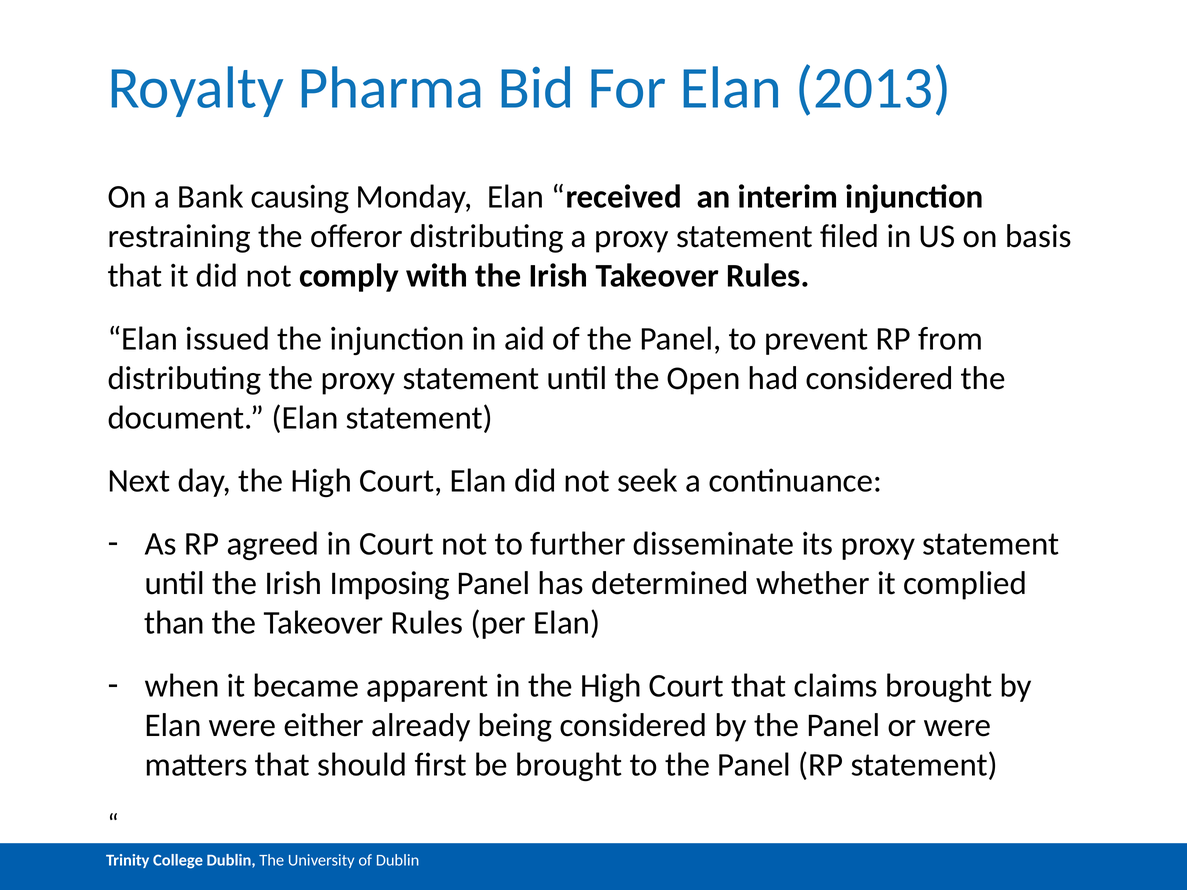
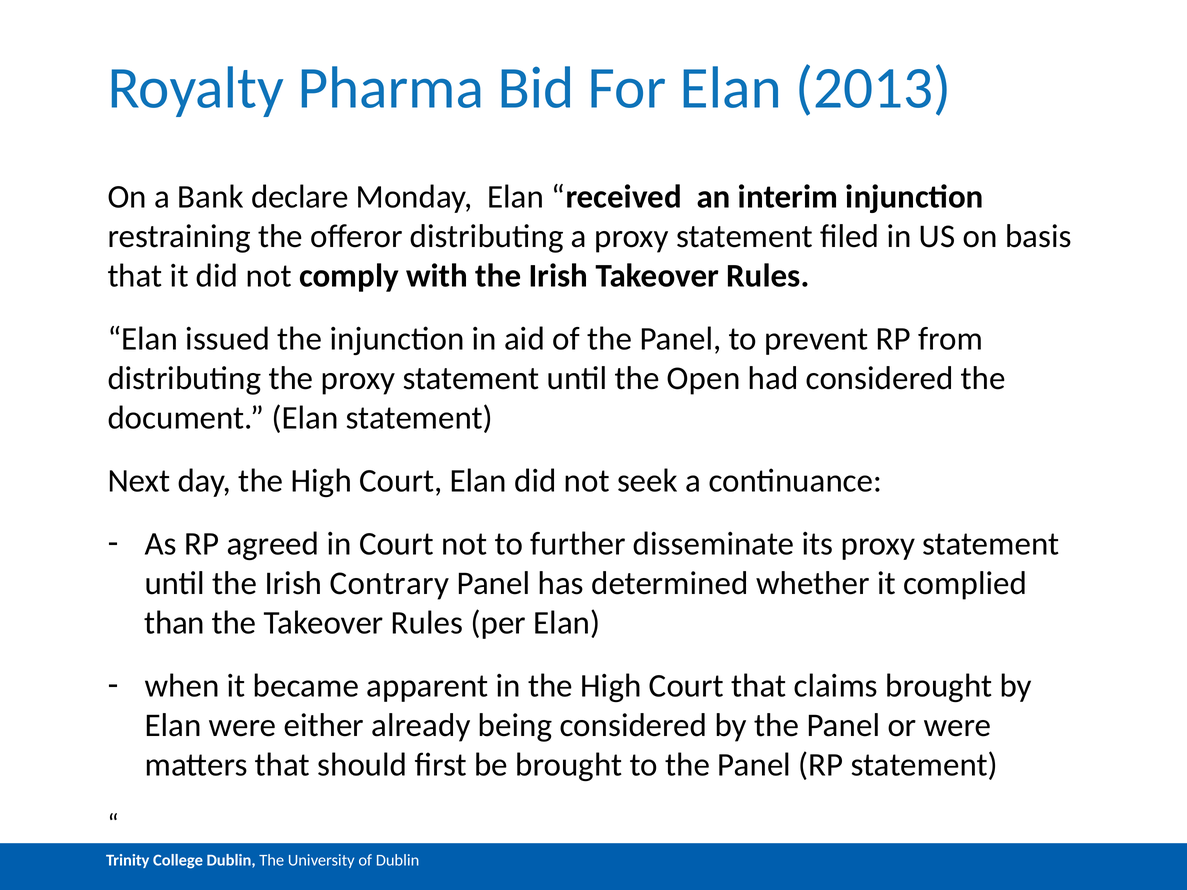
causing: causing -> declare
Imposing: Imposing -> Contrary
